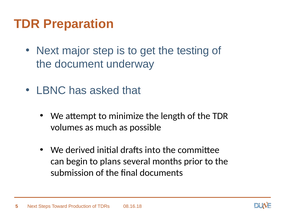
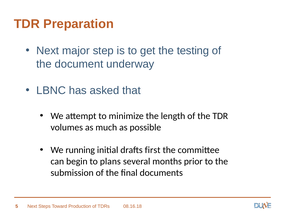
derived: derived -> running
into: into -> first
